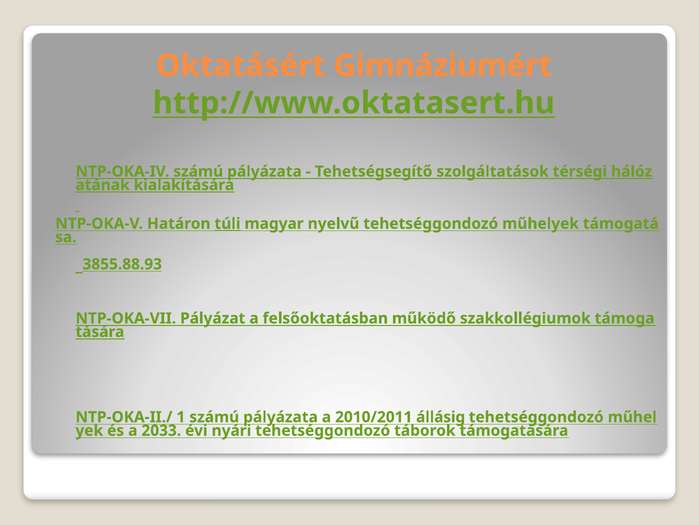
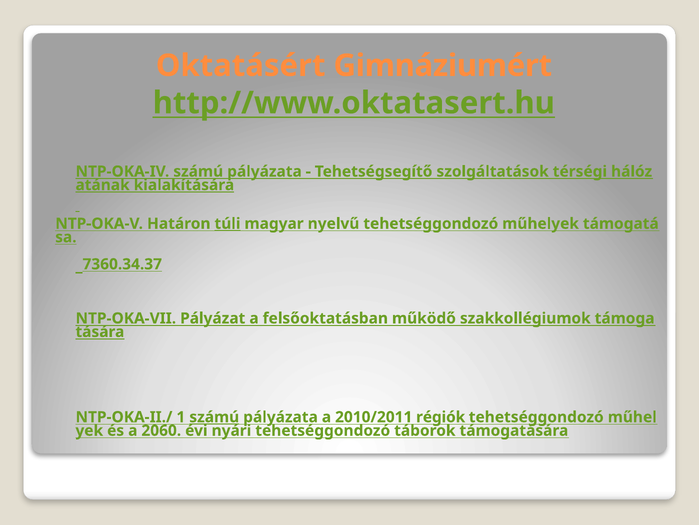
3855.88.93: 3855.88.93 -> 7360.34.37
számú at (214, 417) underline: none -> present
állásig: állásig -> régiók
2033: 2033 -> 2060
